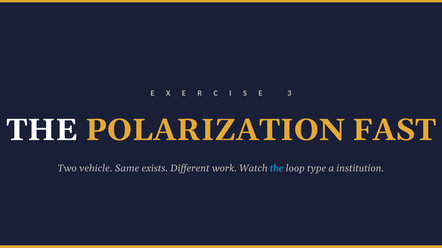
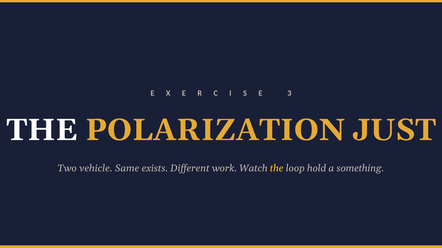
FAST: FAST -> JUST
the at (277, 169) colour: light blue -> yellow
type: type -> hold
institution: institution -> something
